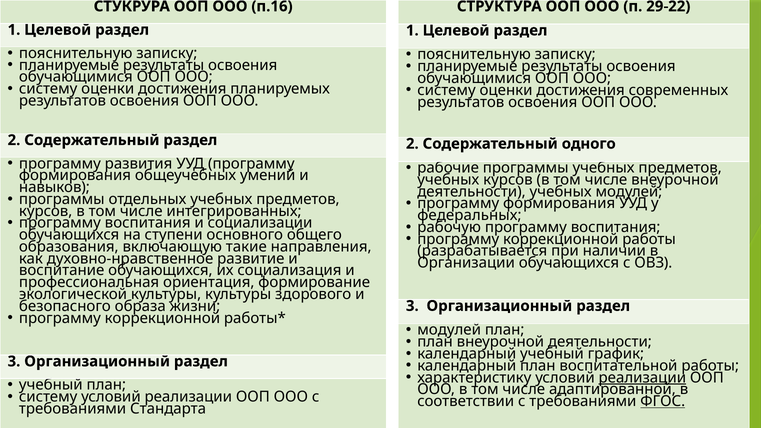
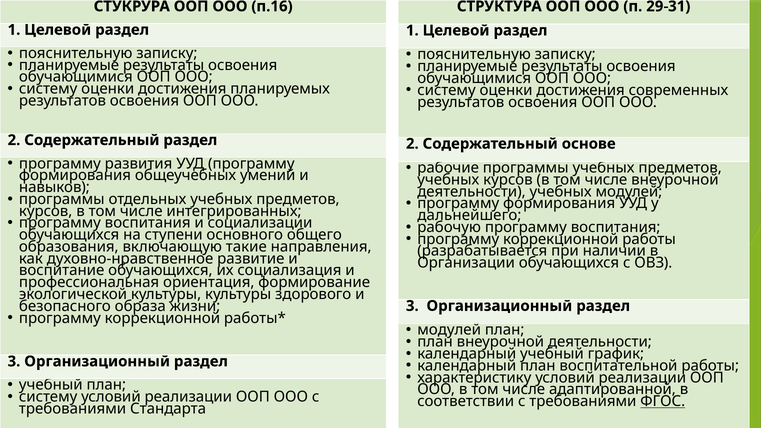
29-22: 29-22 -> 29-31
одного: одного -> основе
федеральных: федеральных -> дальнейшего
реализации at (642, 378) underline: present -> none
